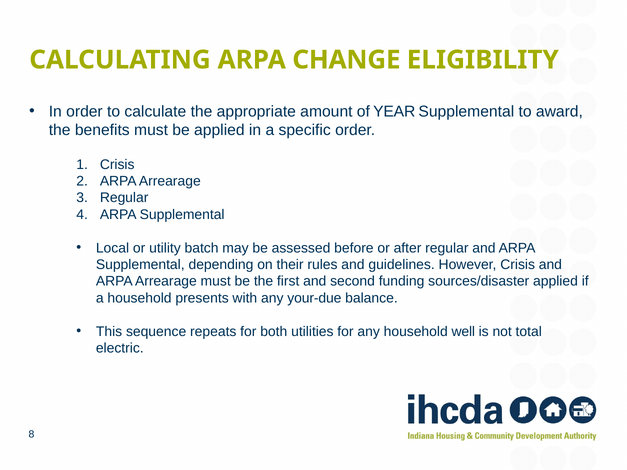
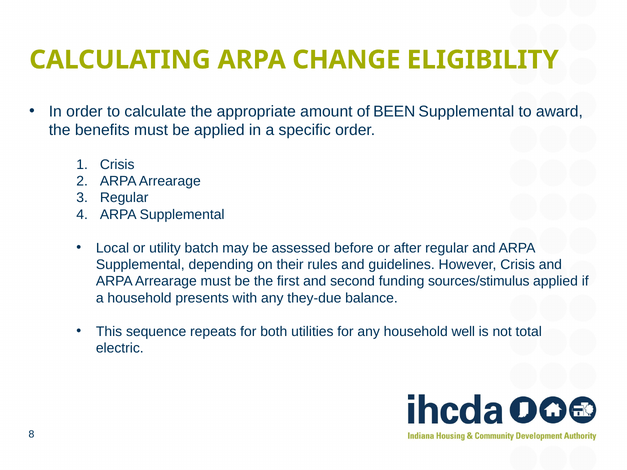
YEAR: YEAR -> BEEN
sources/disaster: sources/disaster -> sources/stimulus
your-due: your-due -> they-due
